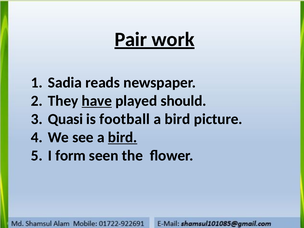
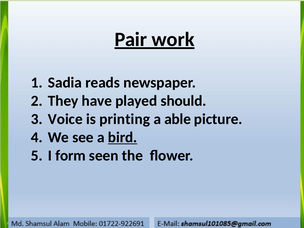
have underline: present -> none
Quasi: Quasi -> Voice
football: football -> printing
bird at (177, 119): bird -> able
